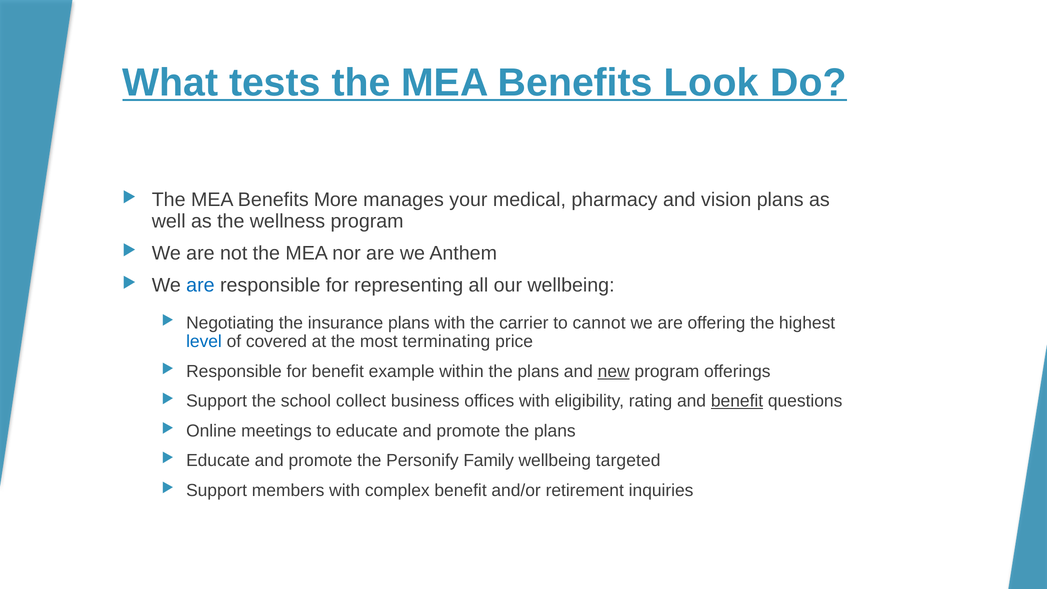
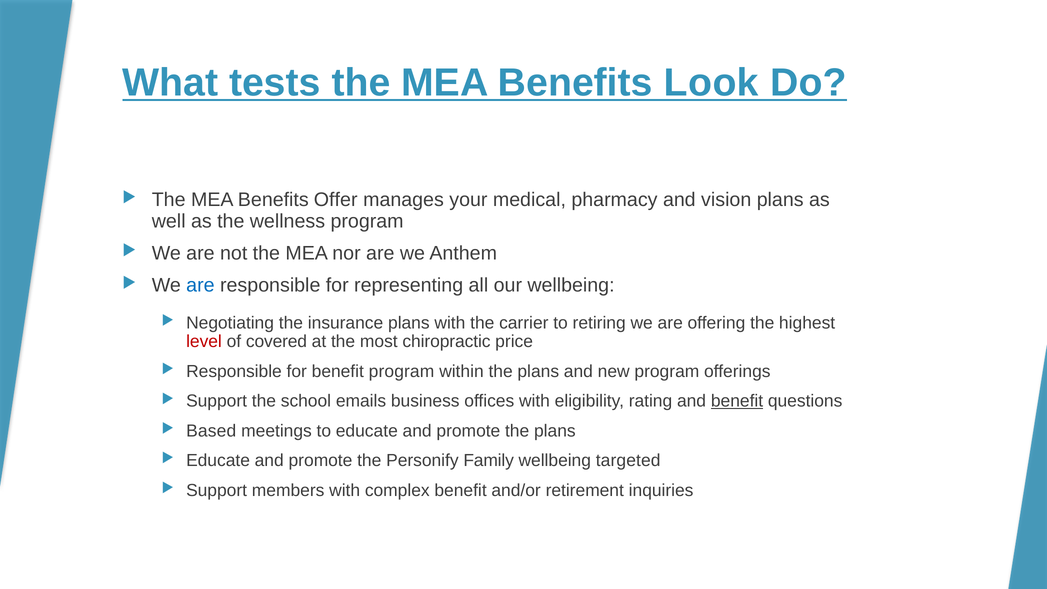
More: More -> Offer
cannot: cannot -> retiring
level colour: blue -> red
terminating: terminating -> chiropractic
benefit example: example -> program
new underline: present -> none
collect: collect -> emails
Online: Online -> Based
